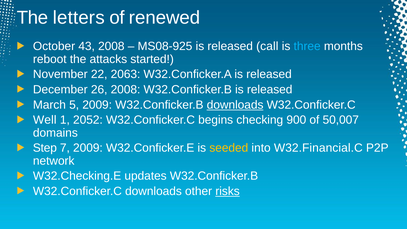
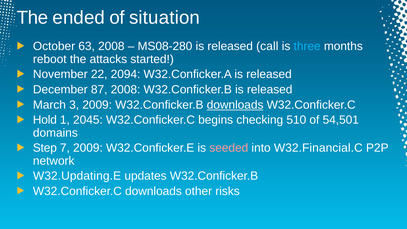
letters: letters -> ended
renewed: renewed -> situation
43: 43 -> 63
MS08-925: MS08-925 -> MS08-280
2063: 2063 -> 2094
26: 26 -> 87
5: 5 -> 3
Well: Well -> Hold
2052: 2052 -> 2045
900: 900 -> 510
50,007: 50,007 -> 54,501
seeded colour: yellow -> pink
W32.Checking.E: W32.Checking.E -> W32.Updating.E
risks underline: present -> none
